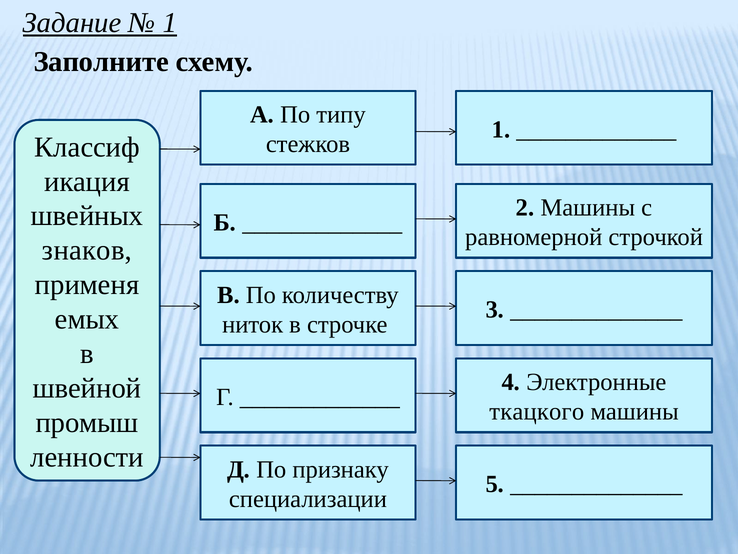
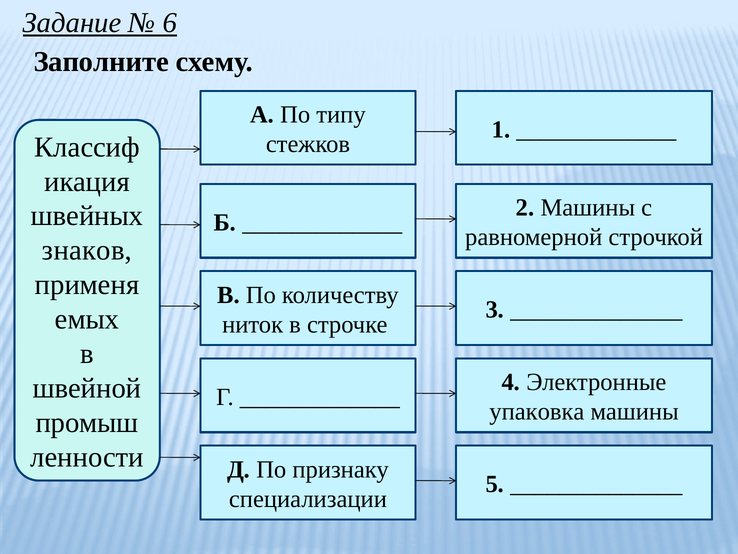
1 at (170, 23): 1 -> 6
ткацкого: ткацкого -> упаковка
